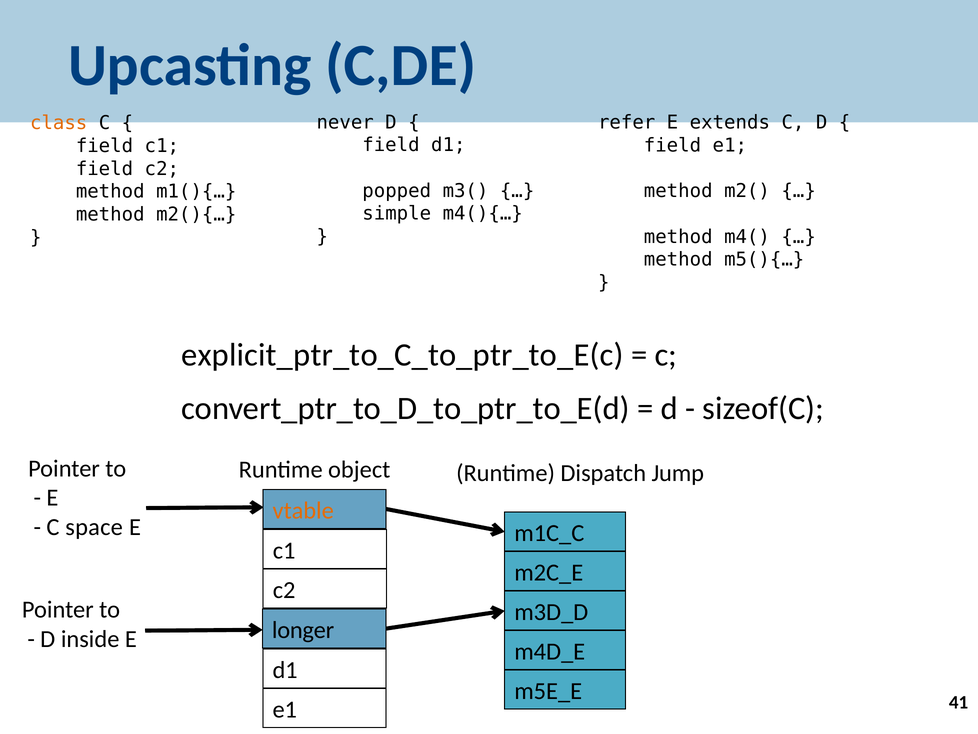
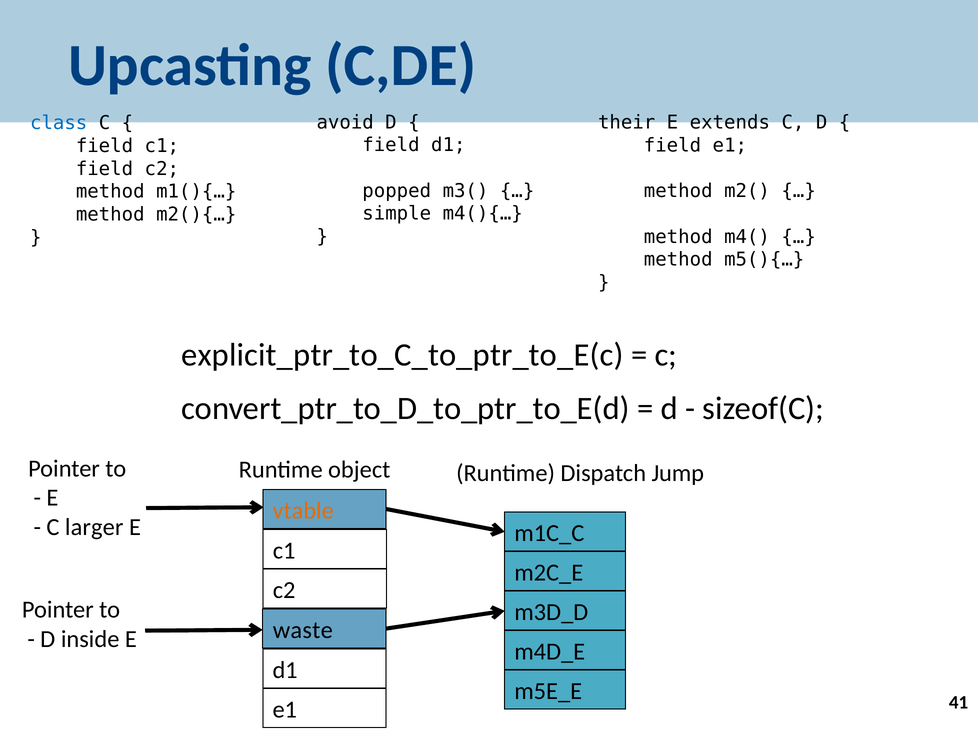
never: never -> avoid
refer: refer -> their
class colour: orange -> blue
space: space -> larger
longer: longer -> waste
